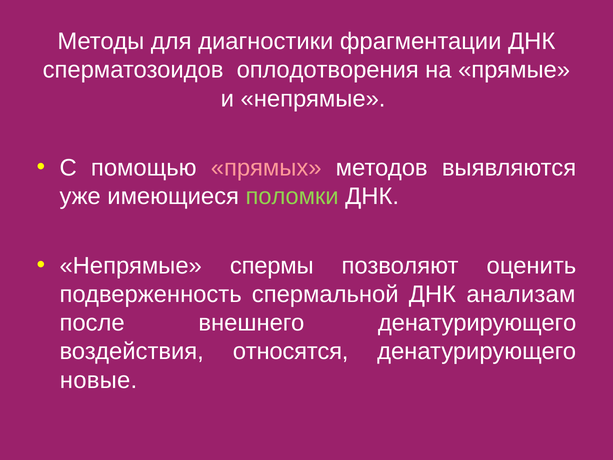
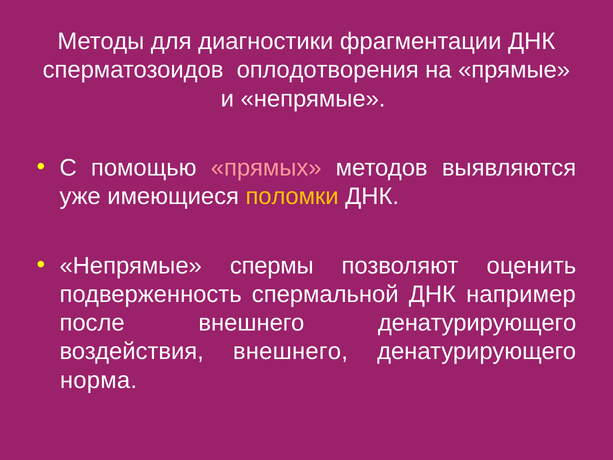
поломки colour: light green -> yellow
анализам: анализам -> например
воздействия относятся: относятся -> внешнего
новые: новые -> норма
